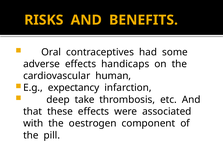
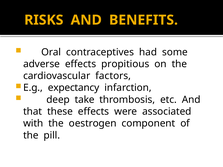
handicaps: handicaps -> propitious
human: human -> factors
